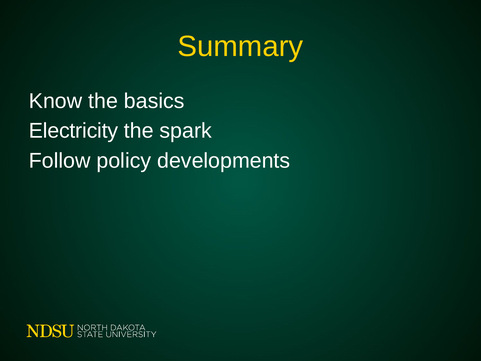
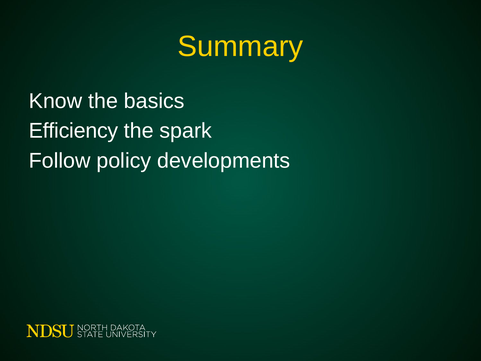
Electricity: Electricity -> Efficiency
